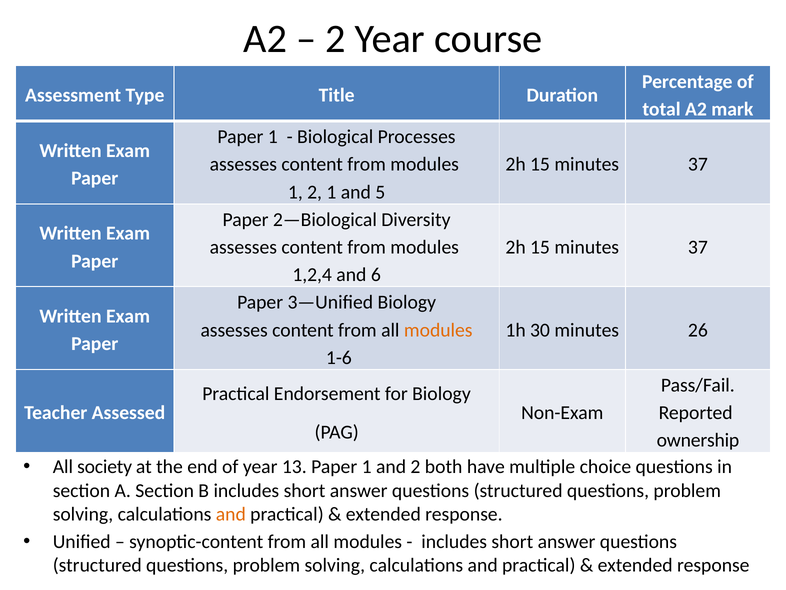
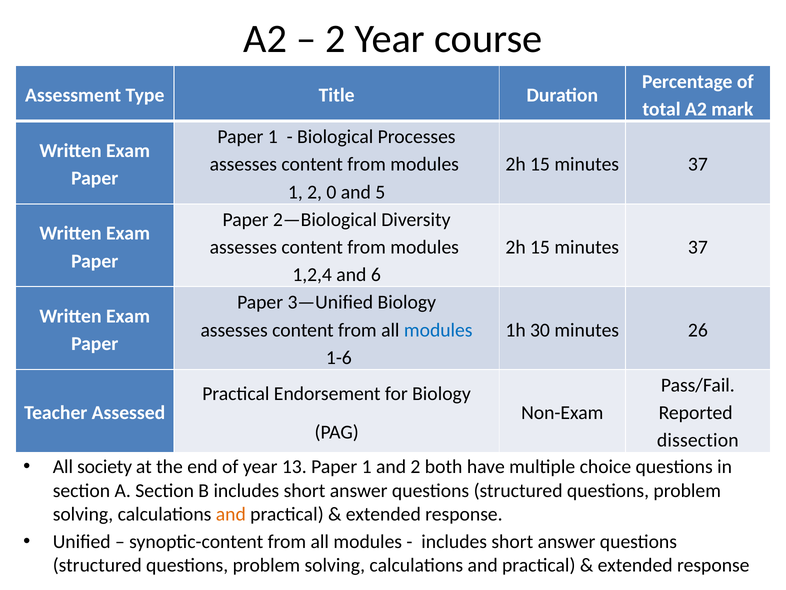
2 1: 1 -> 0
modules at (438, 330) colour: orange -> blue
ownership: ownership -> dissection
